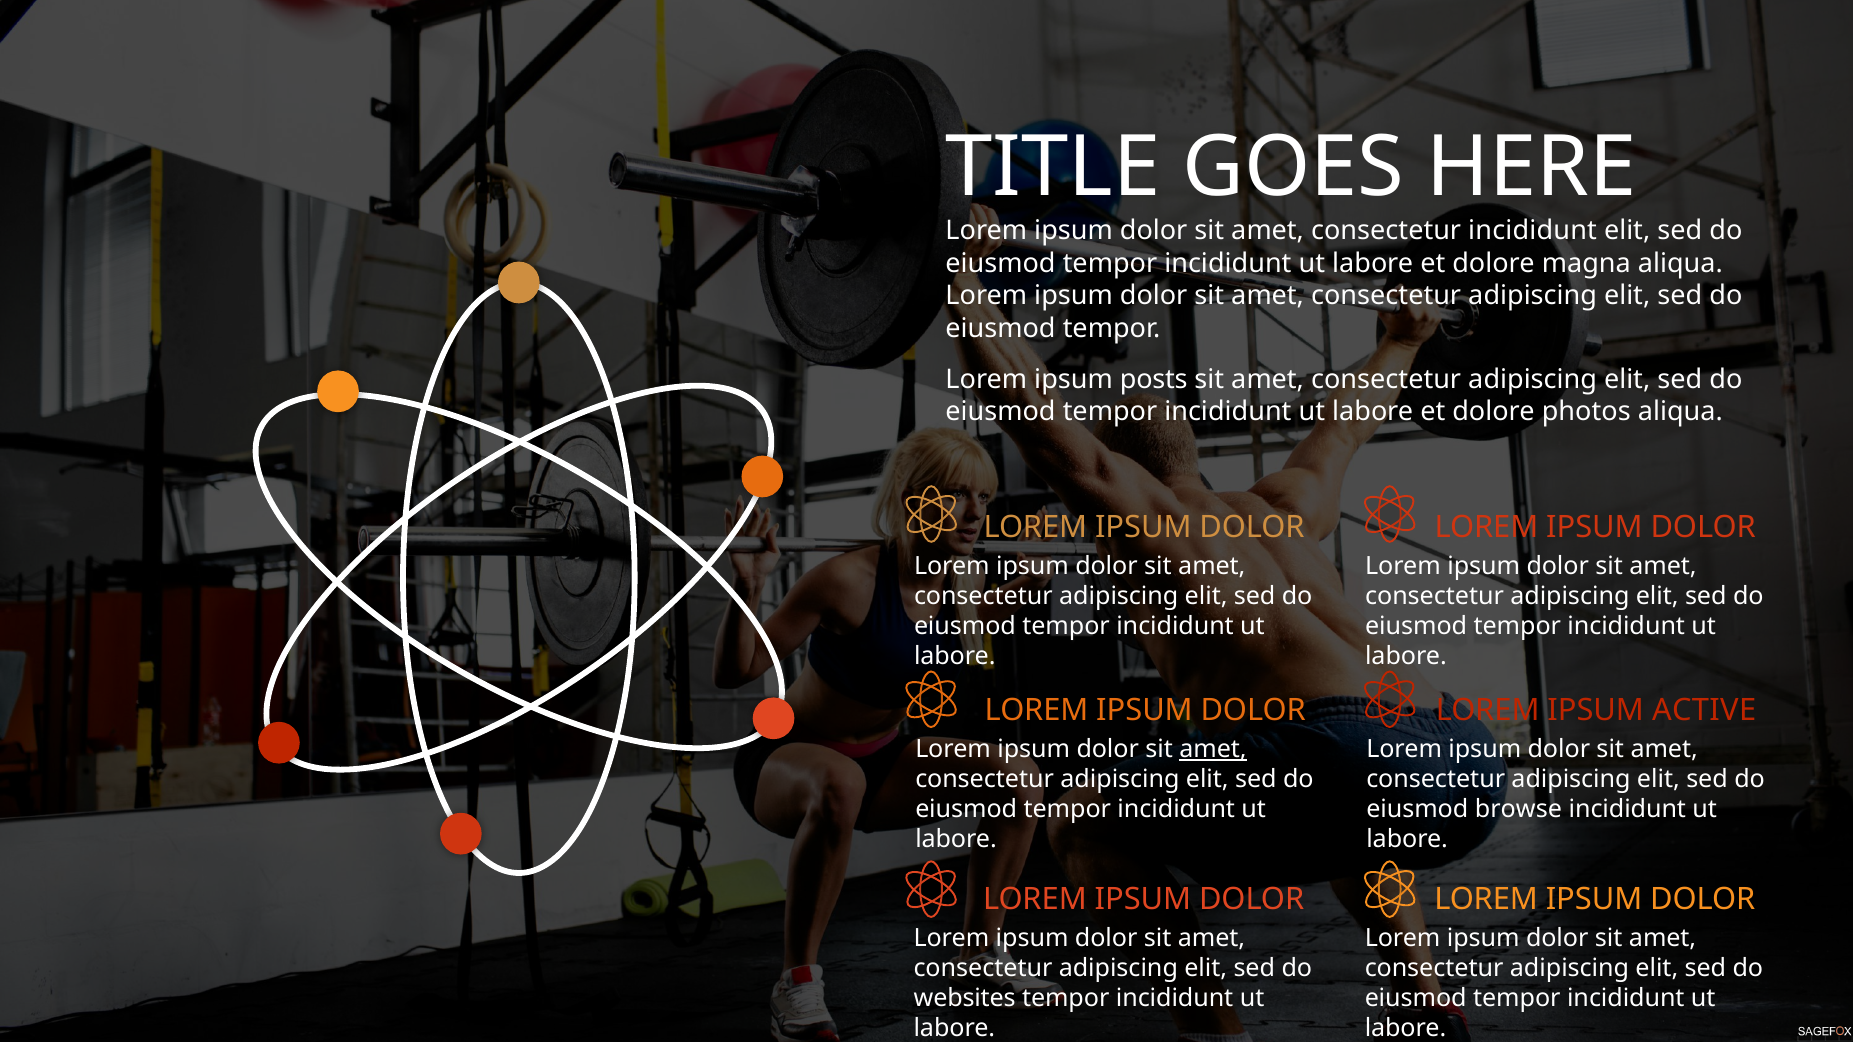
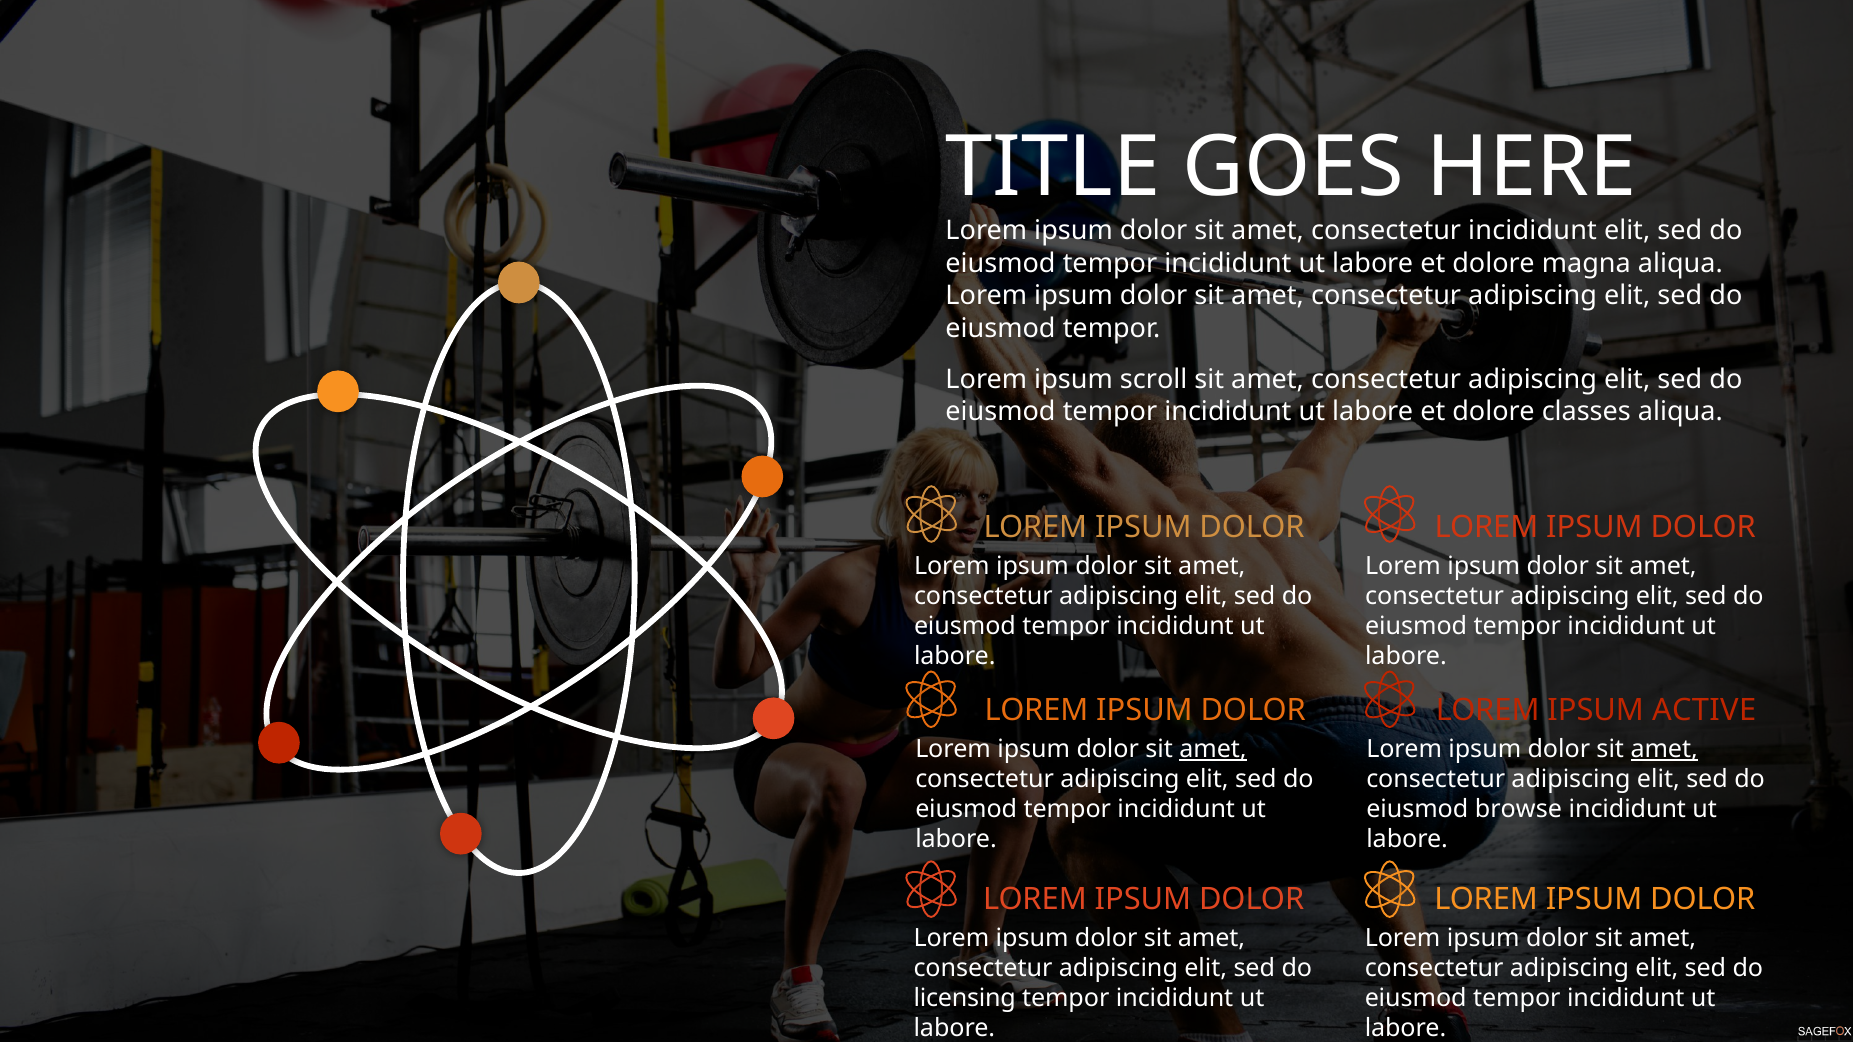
posts: posts -> scroll
photos: photos -> classes
amet at (1664, 749) underline: none -> present
websites: websites -> licensing
